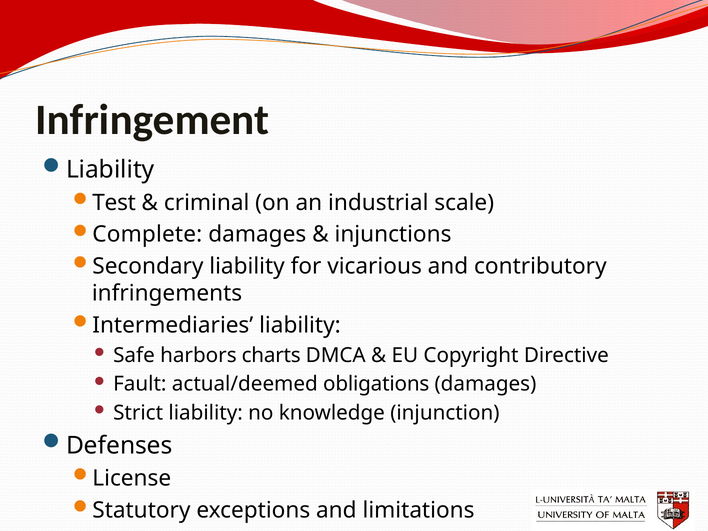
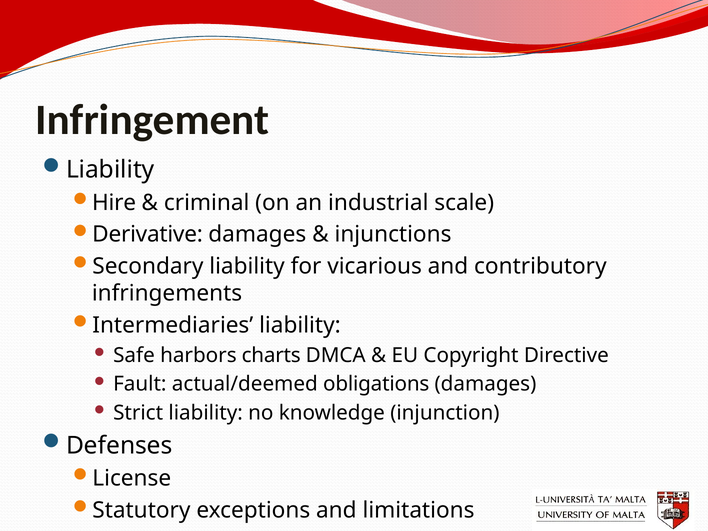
Test: Test -> Hire
Complete: Complete -> Derivative
